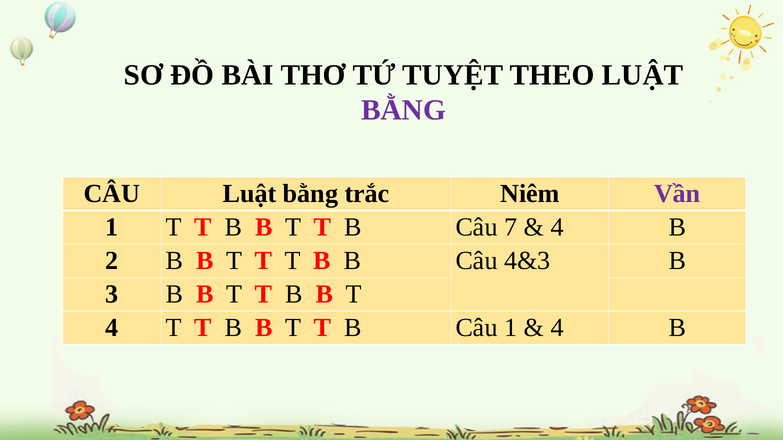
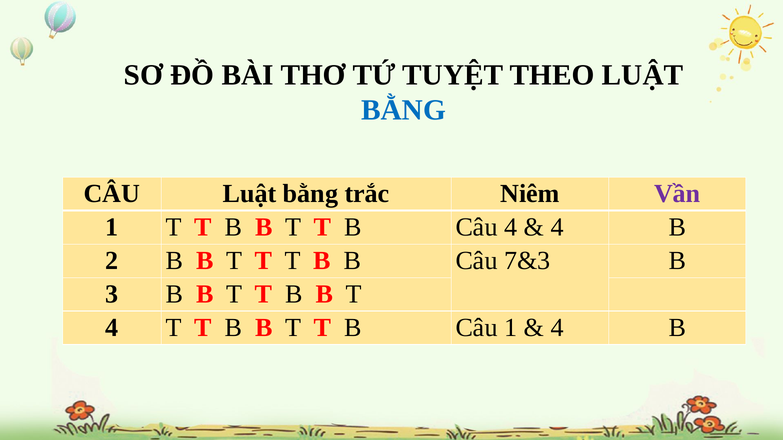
BẰNG at (403, 110) colour: purple -> blue
Câu 7: 7 -> 4
4&3: 4&3 -> 7&3
